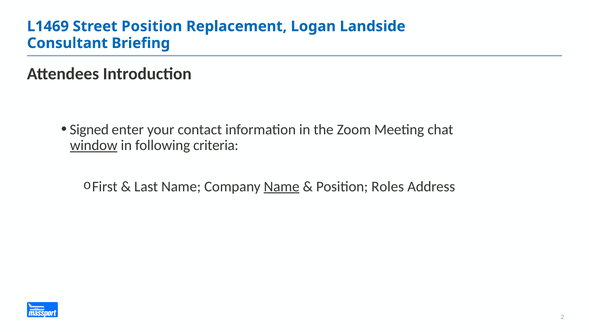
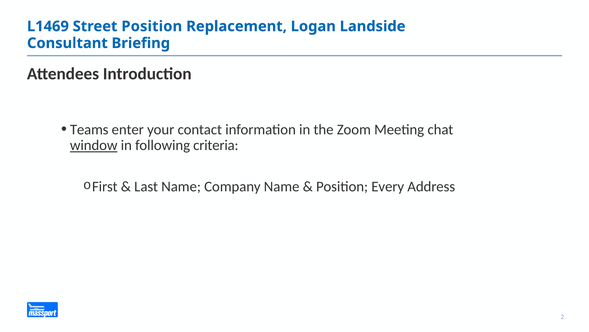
Signed: Signed -> Teams
Name at (282, 186) underline: present -> none
Roles: Roles -> Every
